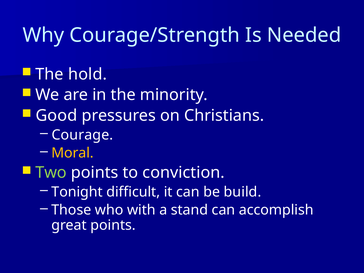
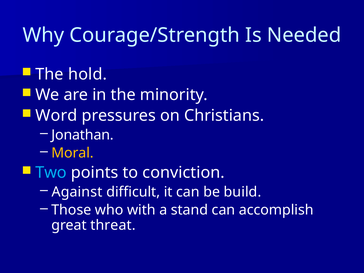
Good: Good -> Word
Courage: Courage -> Jonathan
Two colour: light green -> light blue
Tonight: Tonight -> Against
great points: points -> threat
